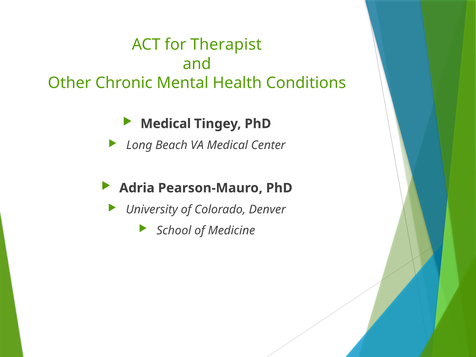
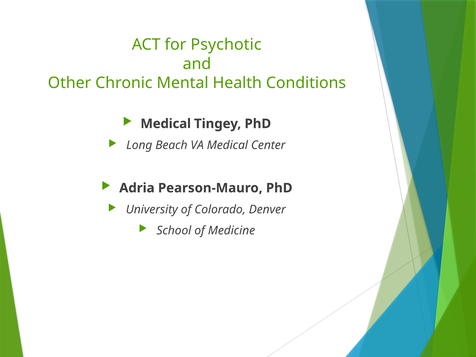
Therapist: Therapist -> Psychotic
